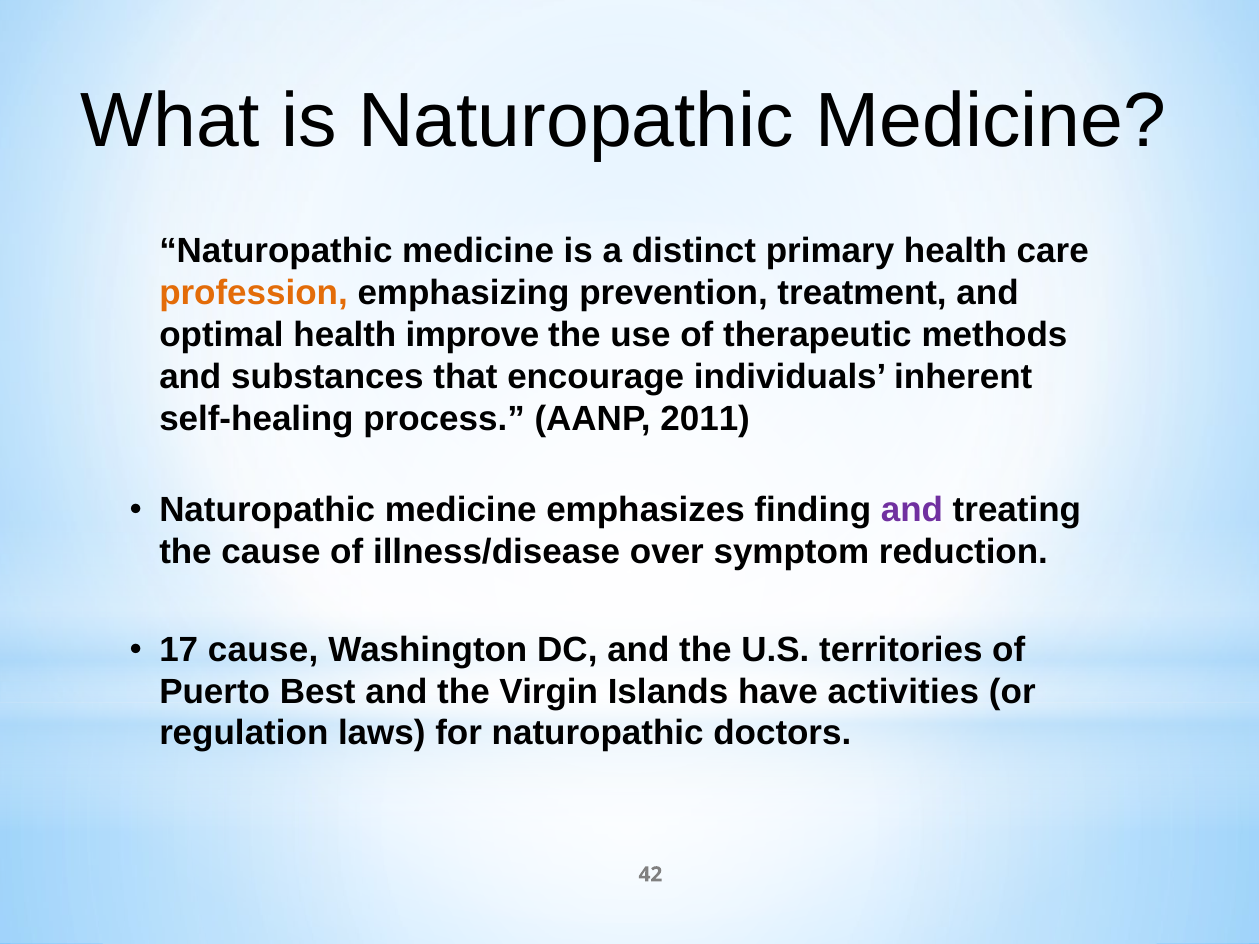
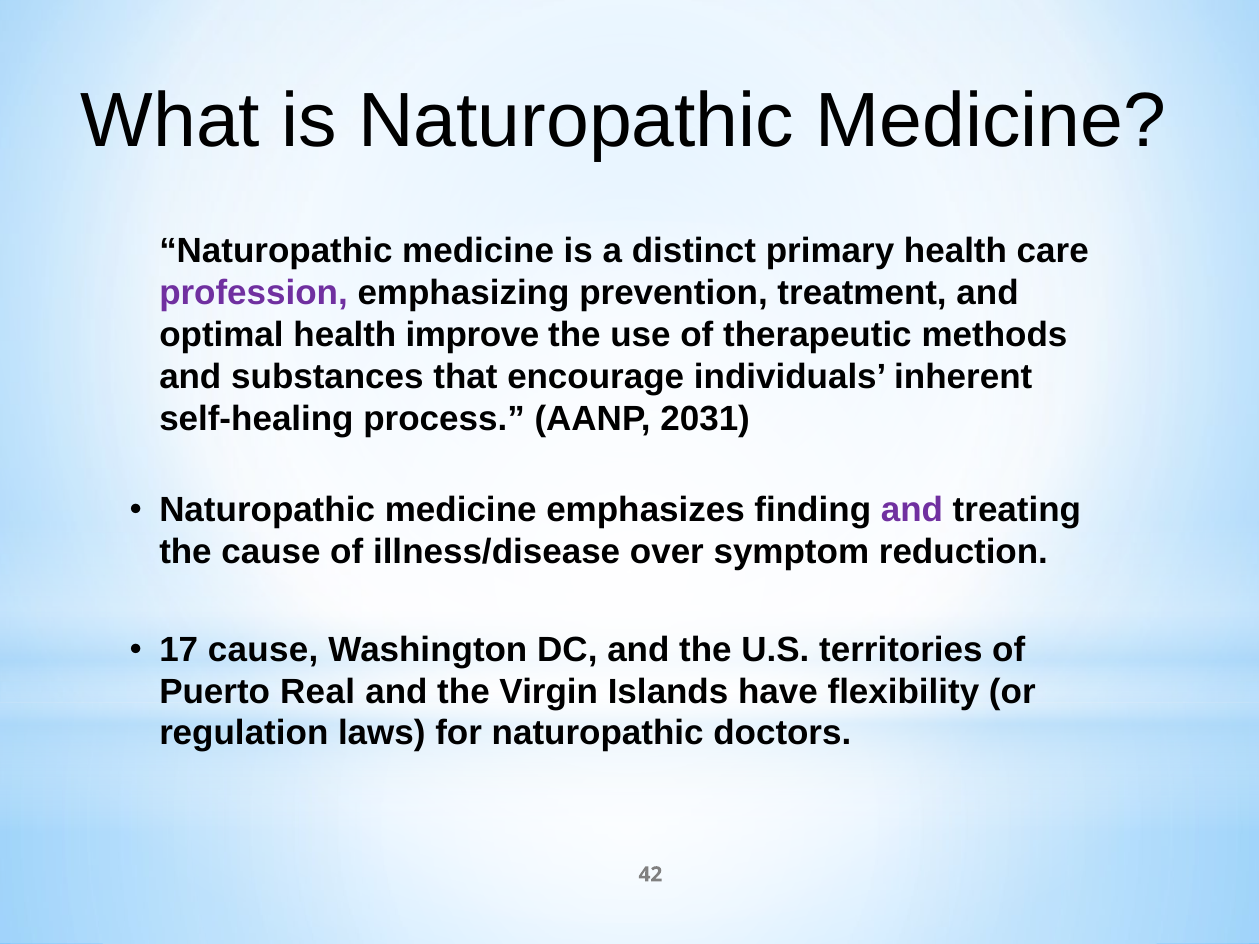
profession colour: orange -> purple
2011: 2011 -> 2031
Best: Best -> Real
activities: activities -> flexibility
